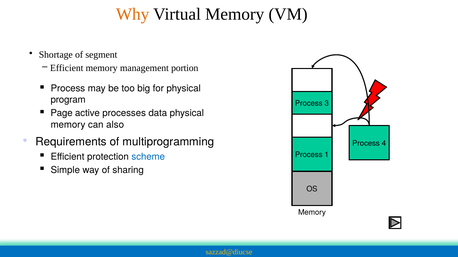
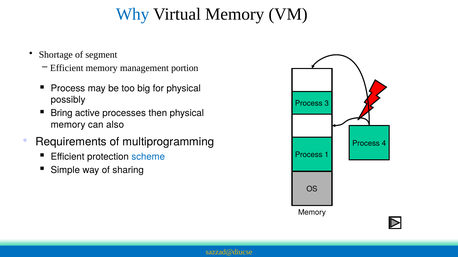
Why colour: orange -> blue
program: program -> possibly
Page: Page -> Bring
data: data -> then
